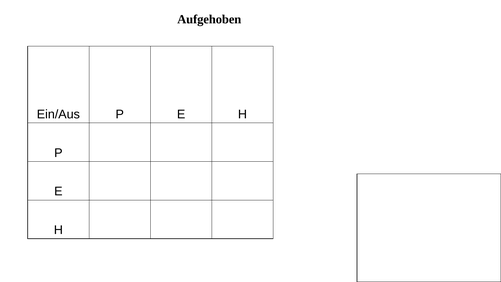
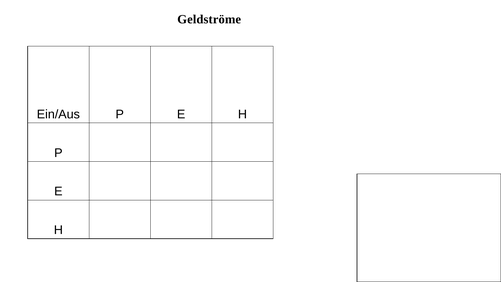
Aufgehoben: Aufgehoben -> Geldströme
